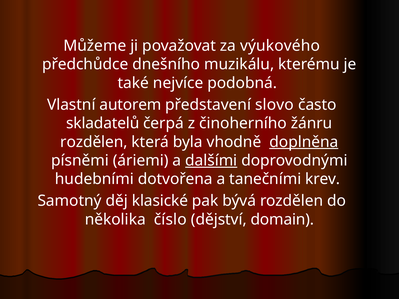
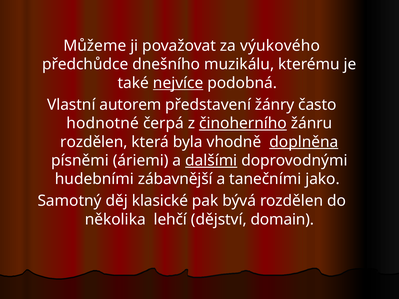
nejvíce underline: none -> present
slovo: slovo -> žánry
skladatelů: skladatelů -> hodnotné
činoherního underline: none -> present
dotvořena: dotvořena -> zábavnější
krev: krev -> jako
číslo: číslo -> lehčí
